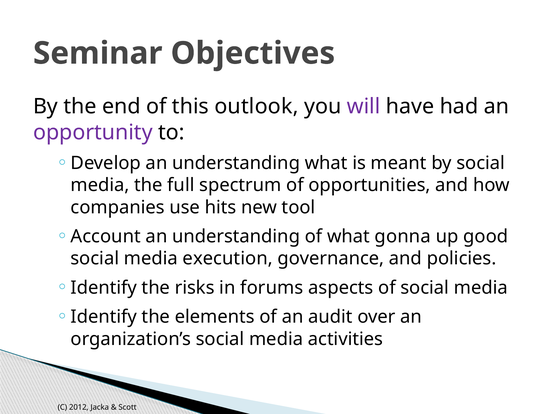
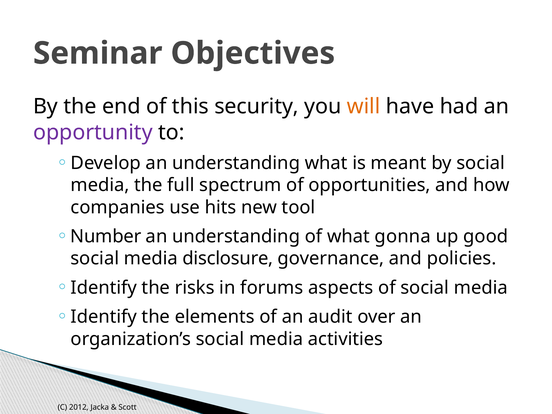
outlook: outlook -> security
will colour: purple -> orange
Account: Account -> Number
execution: execution -> disclosure
